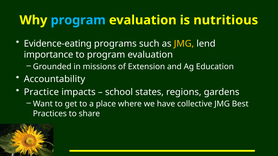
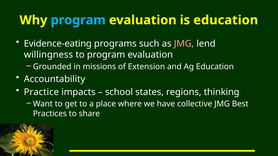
is nutritious: nutritious -> education
JMG at (184, 44) colour: yellow -> pink
importance: importance -> willingness
gardens: gardens -> thinking
